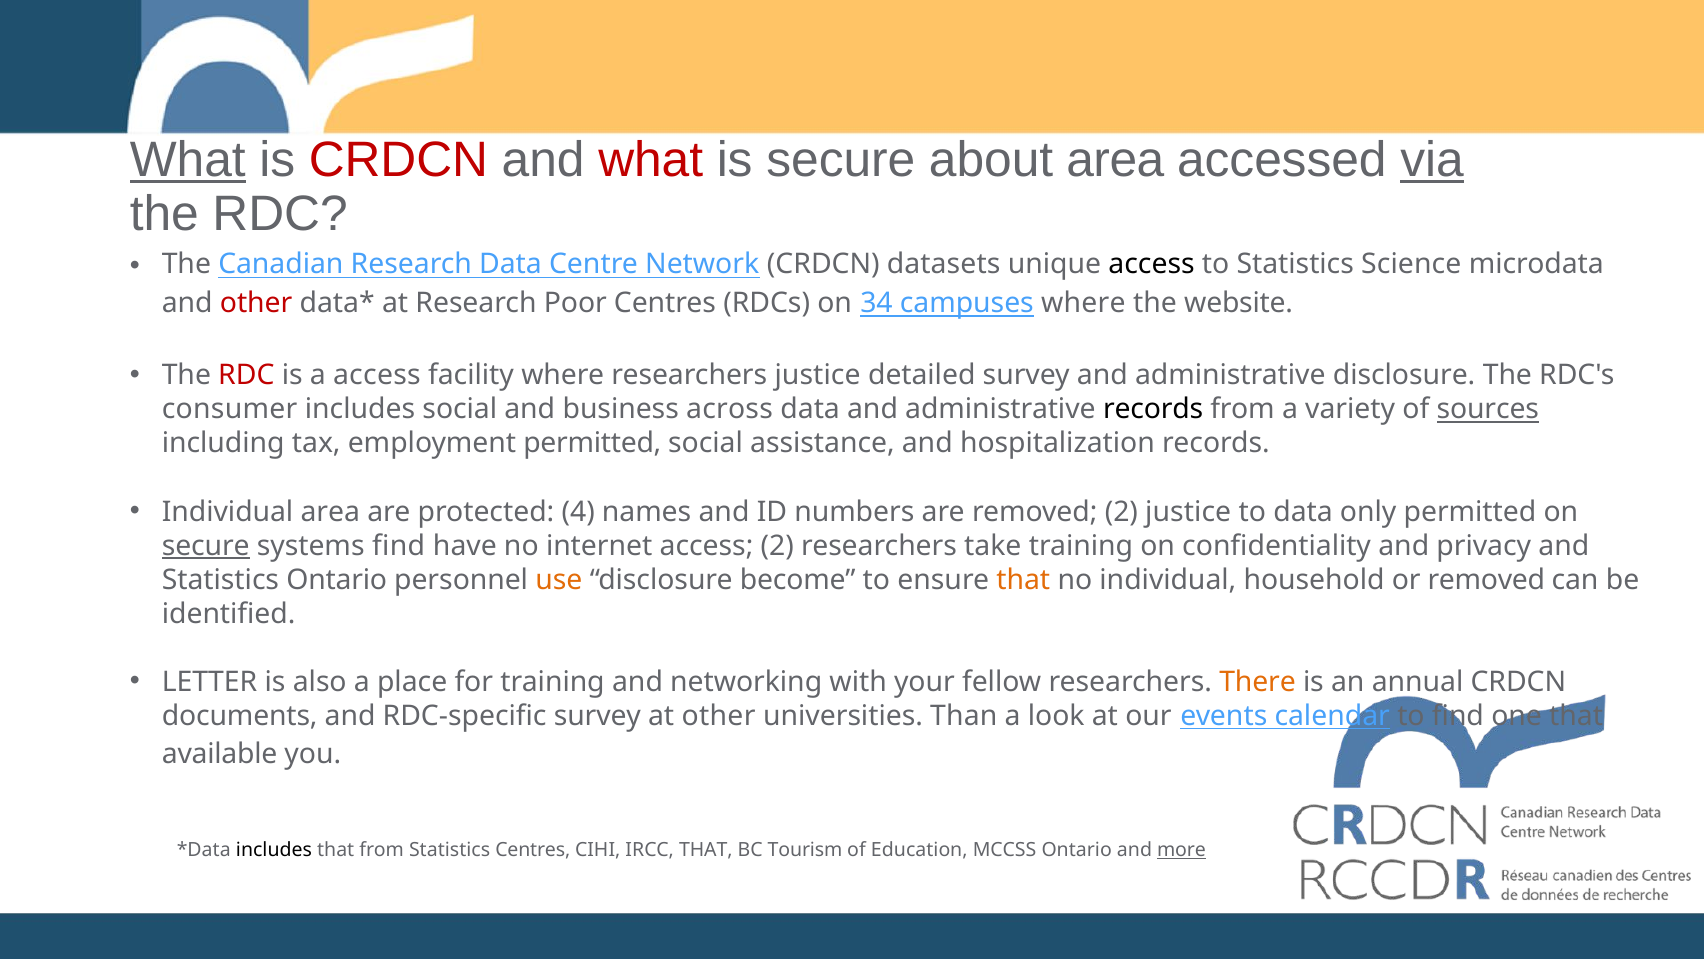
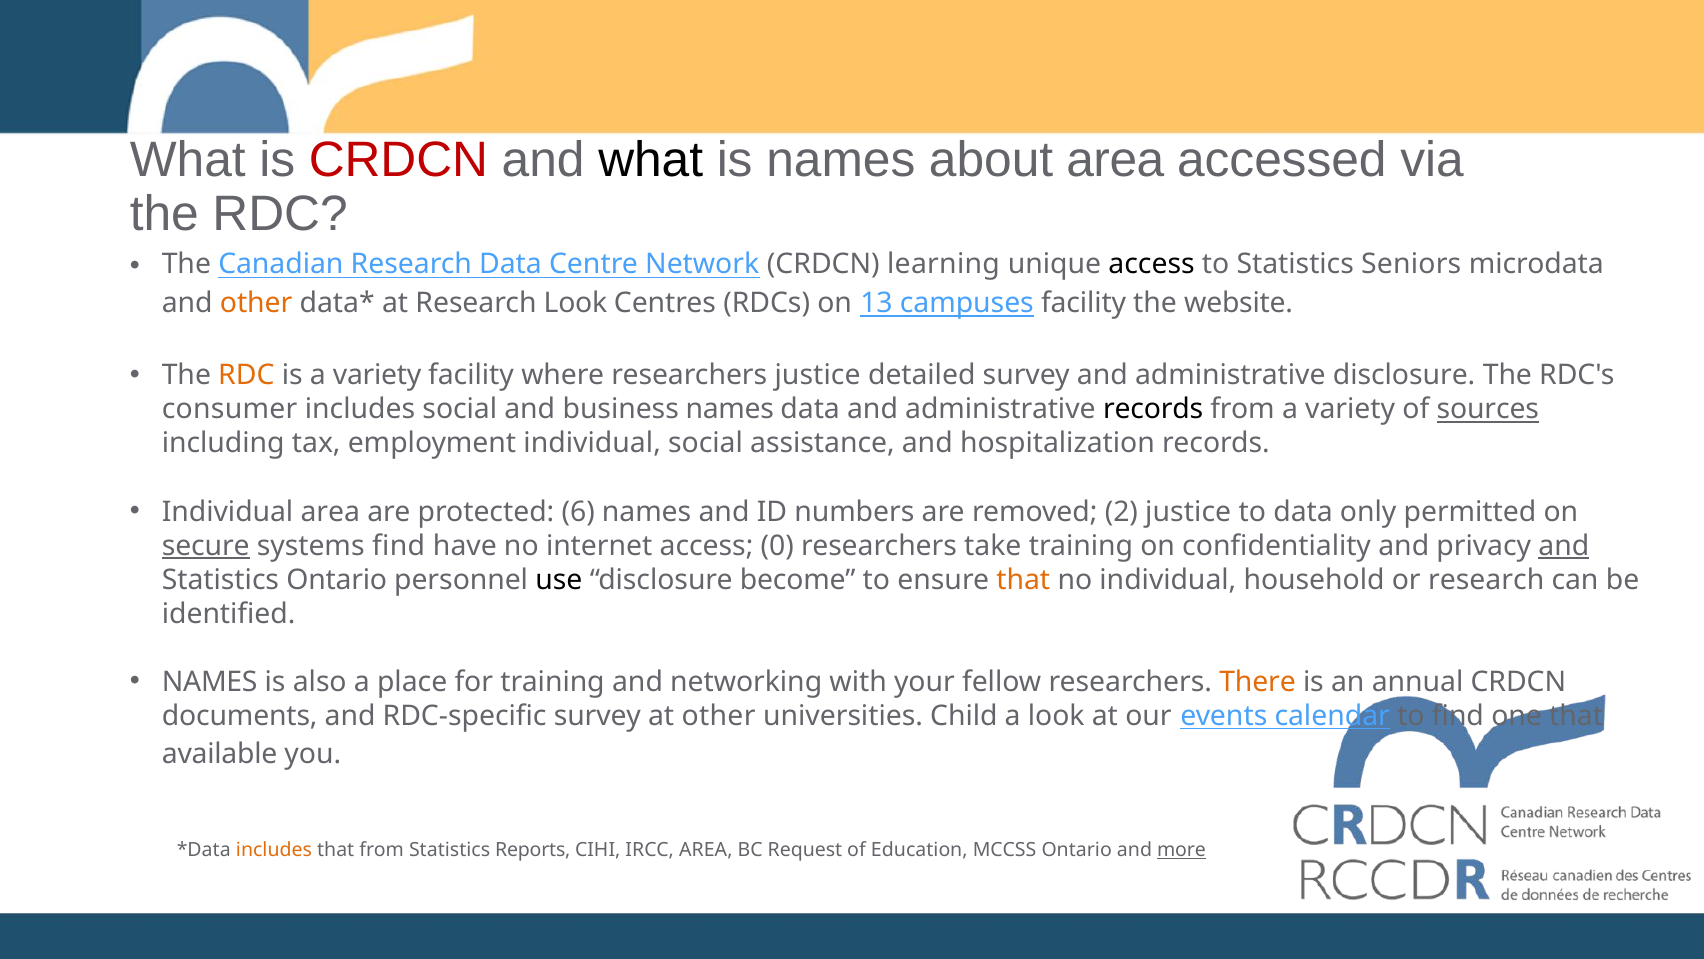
What at (188, 161) underline: present -> none
what at (651, 161) colour: red -> black
is secure: secure -> names
via underline: present -> none
datasets: datasets -> learning
Science: Science -> Seniors
other at (256, 303) colour: red -> orange
Research Poor: Poor -> Look
34: 34 -> 13
campuses where: where -> facility
RDC at (246, 375) colour: red -> orange
is a access: access -> variety
business across: across -> names
employment permitted: permitted -> individual
4: 4 -> 6
access 2: 2 -> 0
and at (1564, 545) underline: none -> present
use colour: orange -> black
or removed: removed -> research
LETTER at (210, 681): LETTER -> NAMES
Than: Than -> Child
includes at (274, 849) colour: black -> orange
Statistics Centres: Centres -> Reports
IRCC THAT: THAT -> AREA
Tourism: Tourism -> Request
